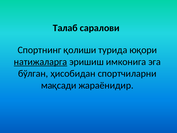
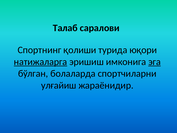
эга underline: none -> present
ҳисобидан: ҳисобидан -> болаларда
мақсади: мақсади -> улғайиш
